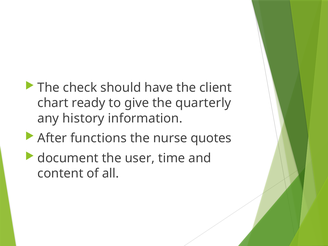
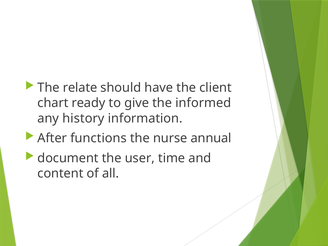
check: check -> relate
quarterly: quarterly -> informed
quotes: quotes -> annual
